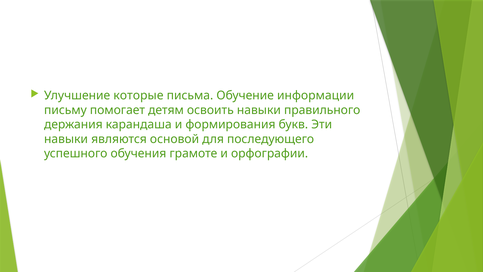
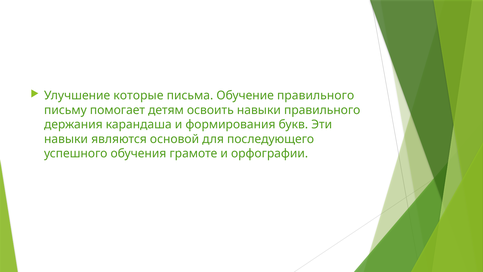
Обучение информации: информации -> правильного
